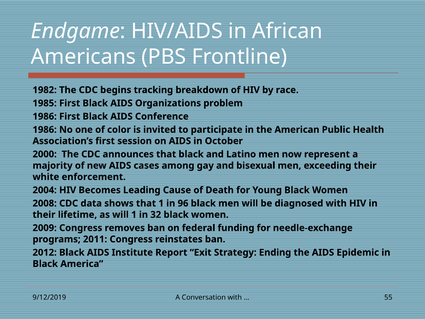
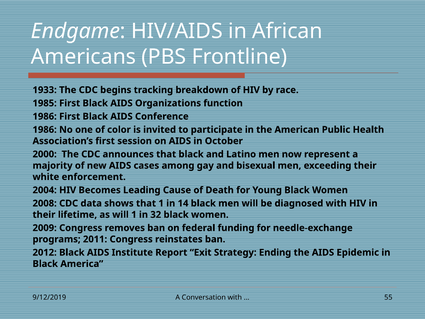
1982: 1982 -> 1933
problem: problem -> function
96: 96 -> 14
